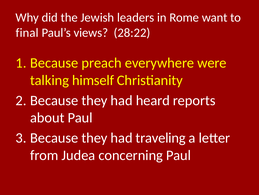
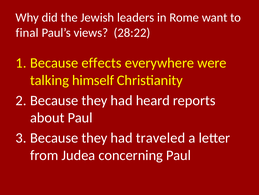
preach: preach -> effects
traveling: traveling -> traveled
